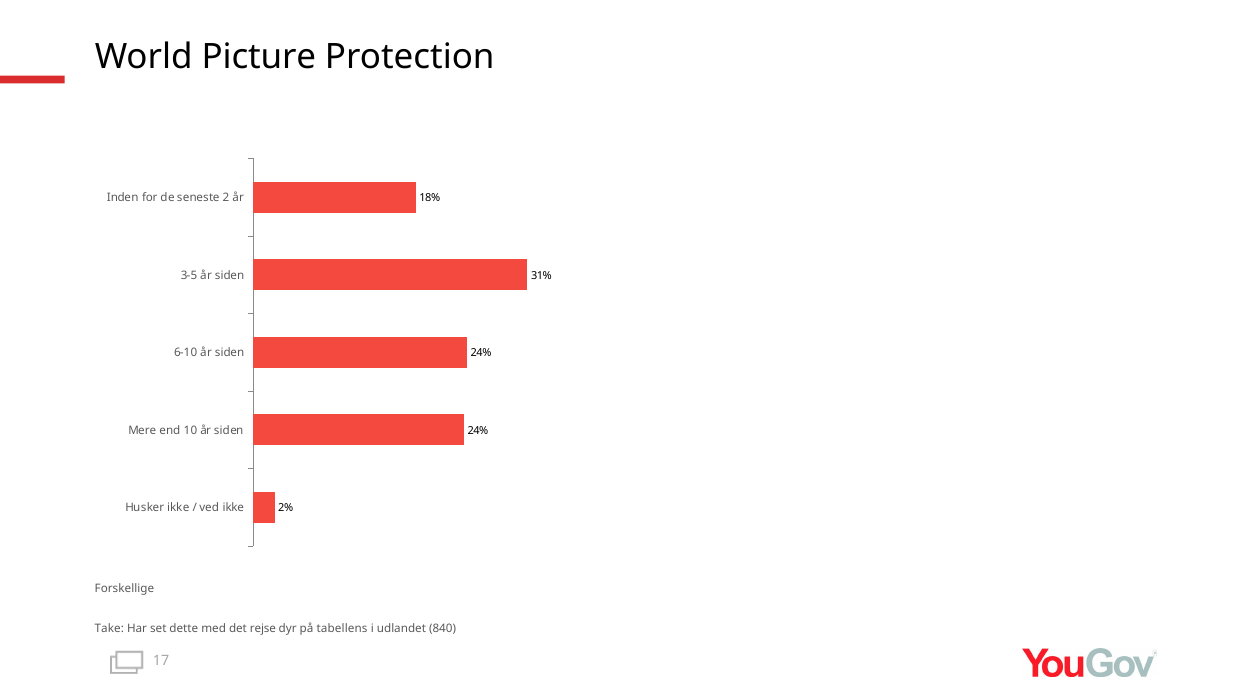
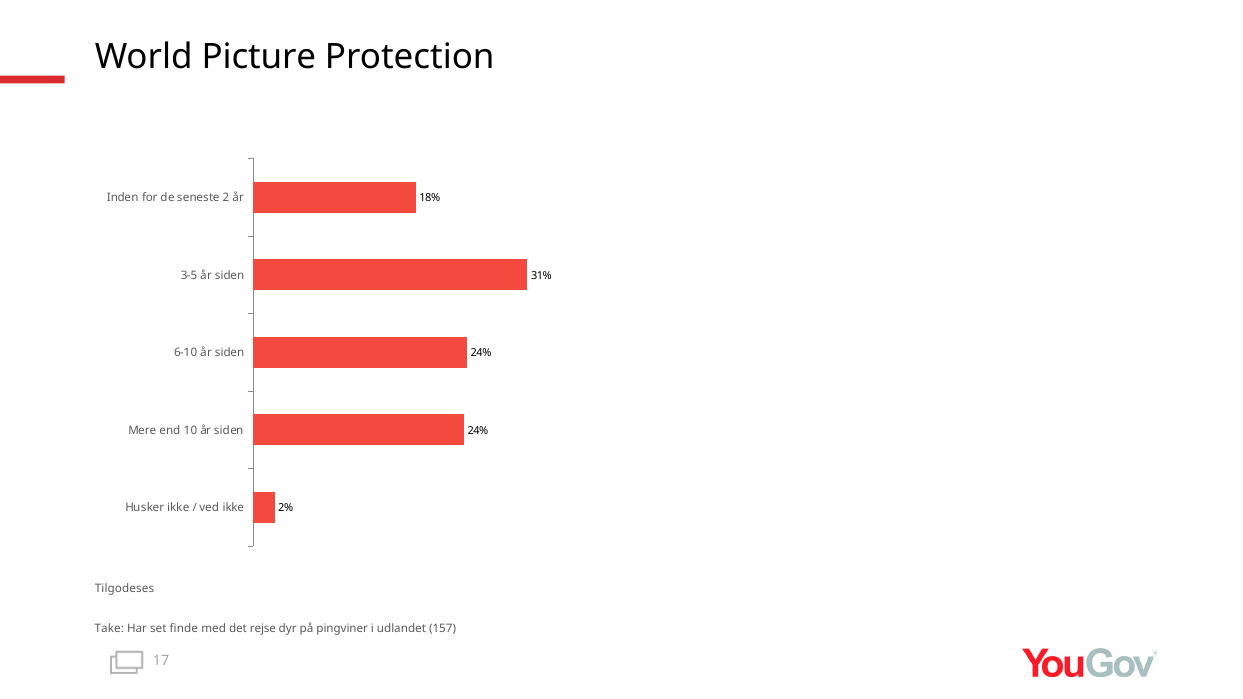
Forskellige: Forskellige -> Tilgodeses
dette: dette -> finde
tabellens: tabellens -> pingviner
840: 840 -> 157
